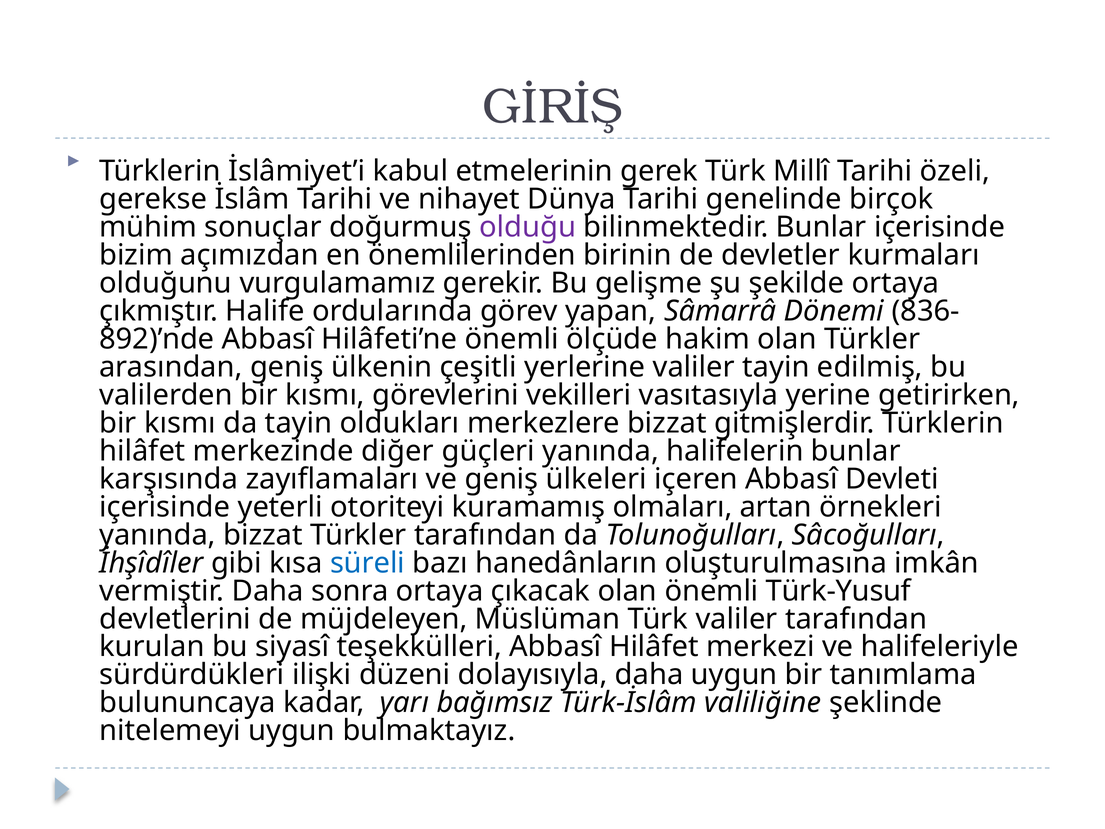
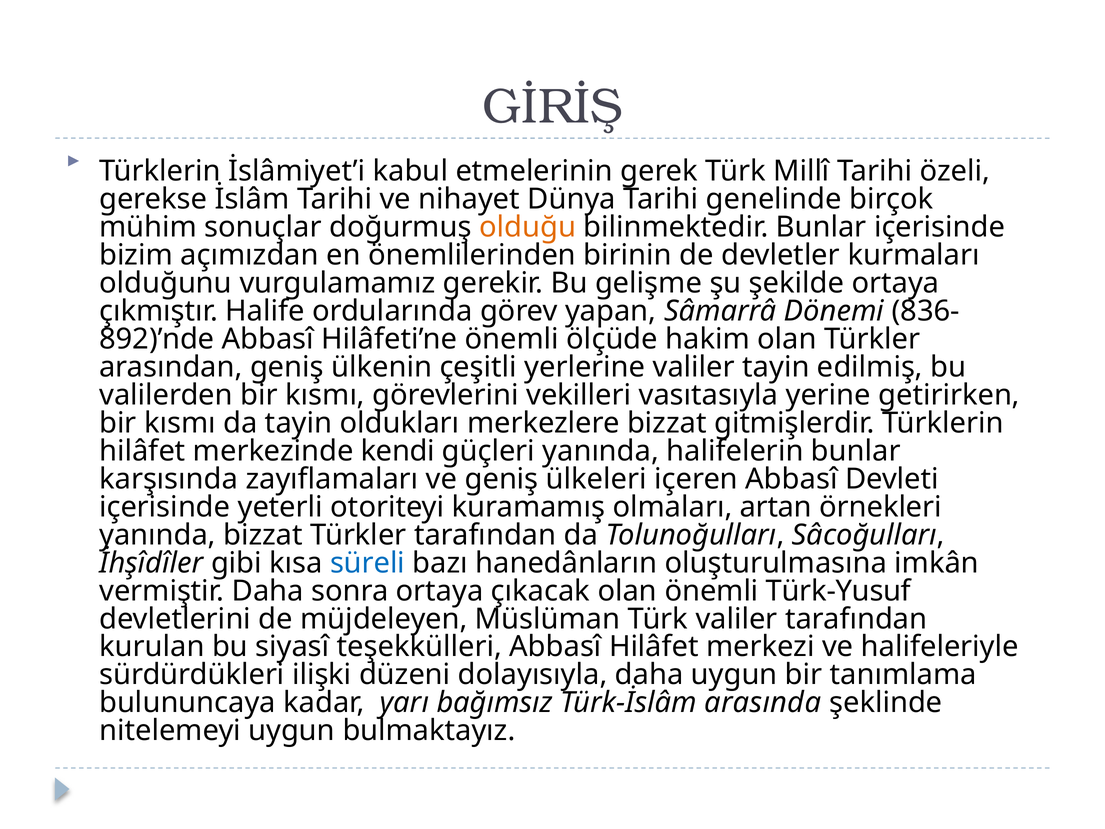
olduğu colour: purple -> orange
diğer: diğer -> kendi
valiliğine: valiliğine -> arasında
